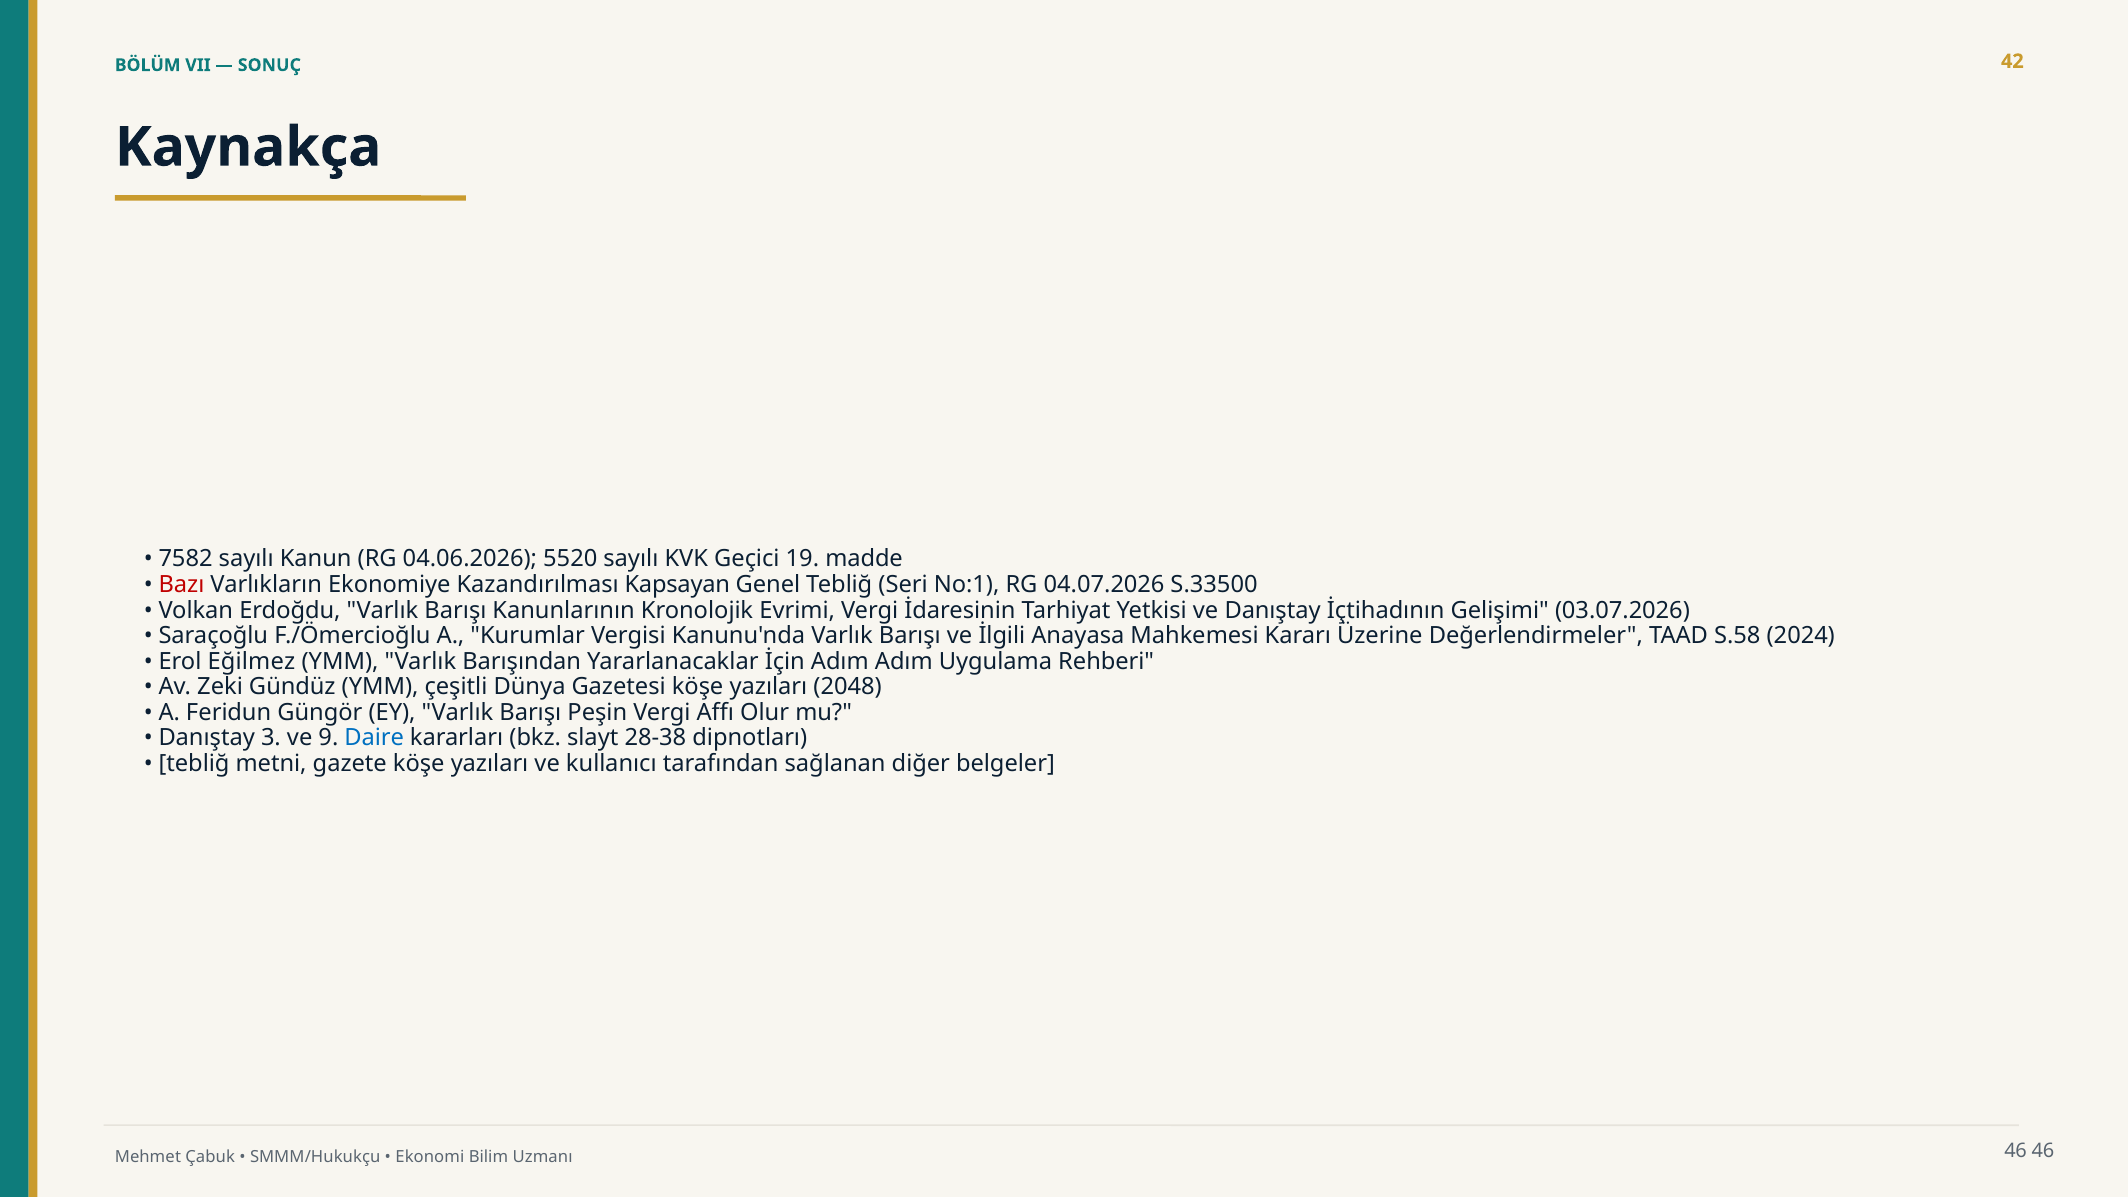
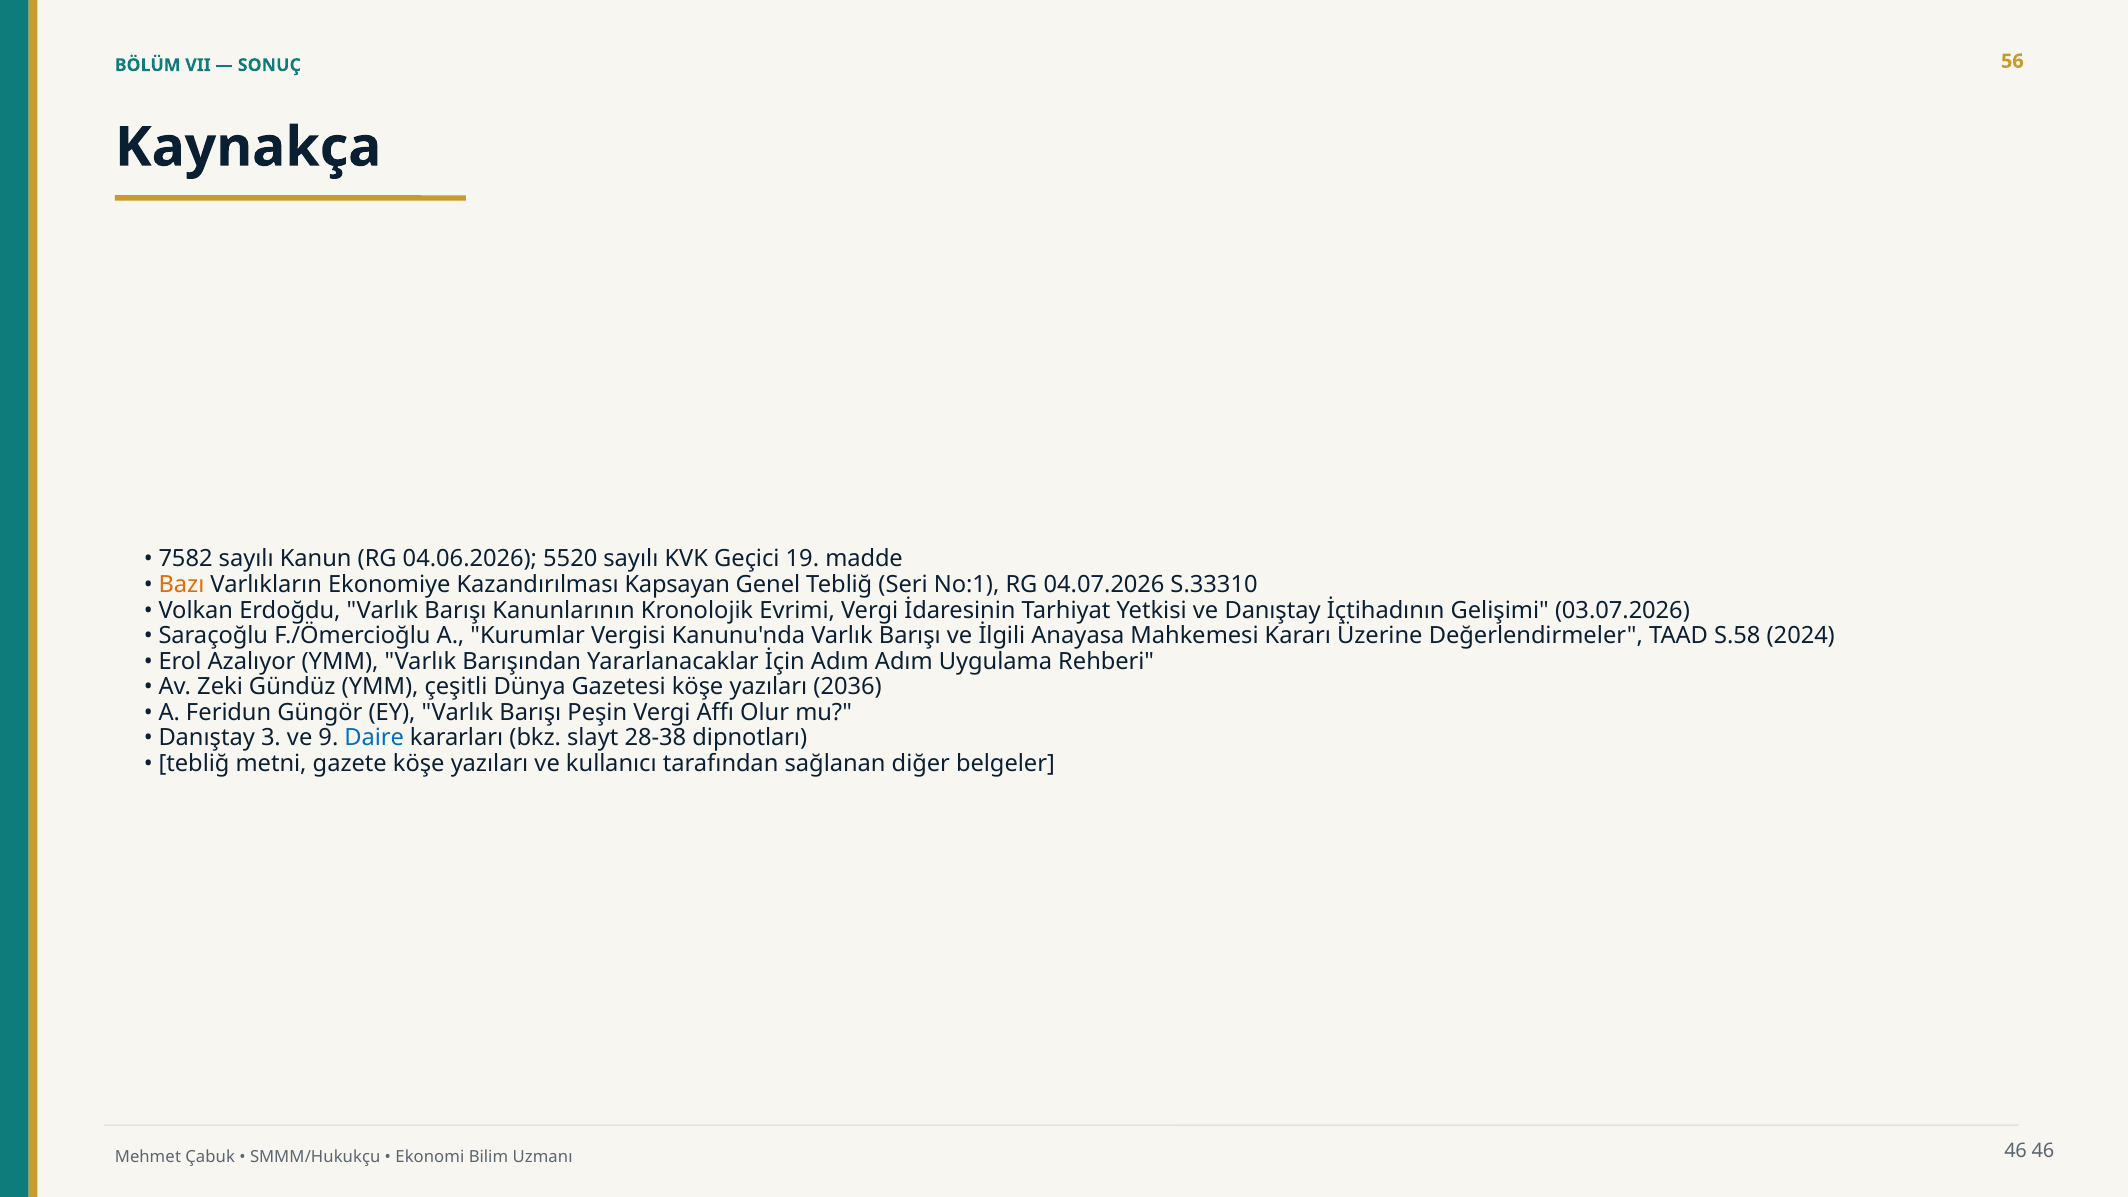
42: 42 -> 56
Bazı colour: red -> orange
S.33500: S.33500 -> S.33310
Eğilmez: Eğilmez -> Azalıyor
2048: 2048 -> 2036
